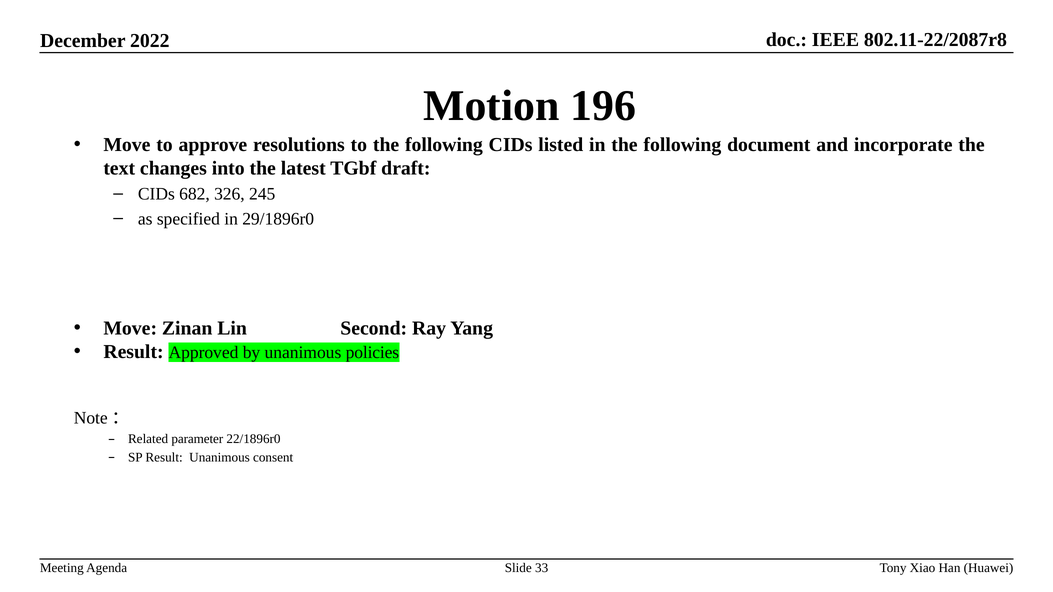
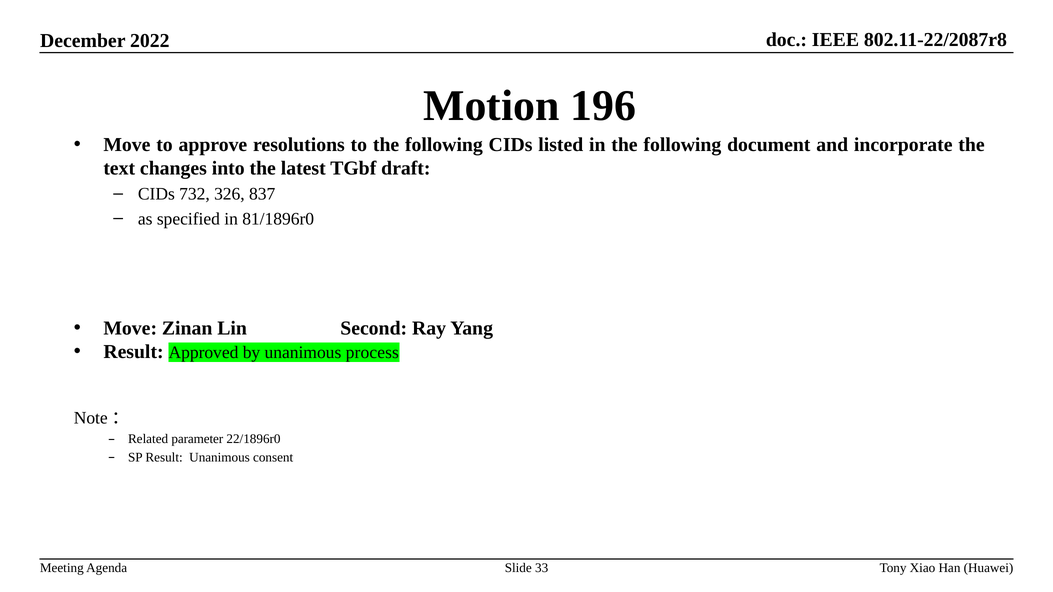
682: 682 -> 732
245: 245 -> 837
29/1896r0: 29/1896r0 -> 81/1896r0
policies: policies -> process
